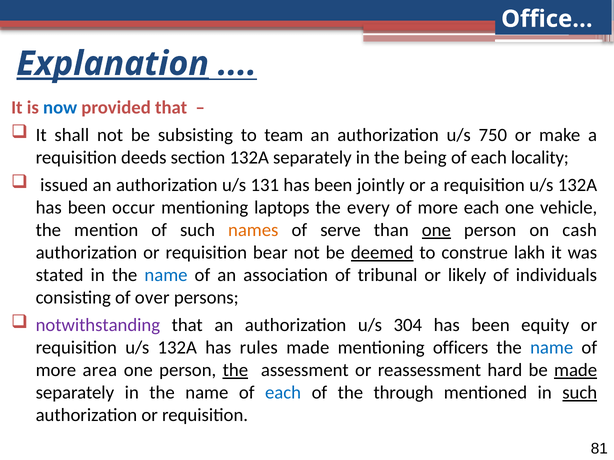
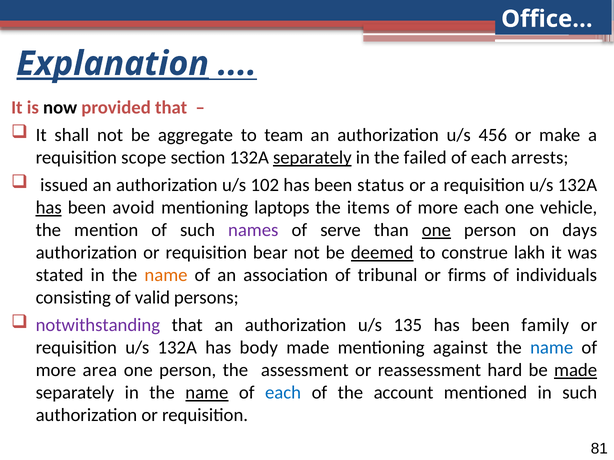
now colour: blue -> black
subsisting: subsisting -> aggregate
750: 750 -> 456
deeds: deeds -> scope
separately at (312, 158) underline: none -> present
being: being -> failed
locality: locality -> arrests
131: 131 -> 102
jointly: jointly -> status
has at (49, 208) underline: none -> present
occur: occur -> avoid
every: every -> items
names colour: orange -> purple
cash: cash -> days
name at (166, 275) colour: blue -> orange
likely: likely -> firms
over: over -> valid
304: 304 -> 135
equity: equity -> family
rules: rules -> body
officers: officers -> against
the at (235, 371) underline: present -> none
name at (207, 393) underline: none -> present
through: through -> account
such at (580, 393) underline: present -> none
